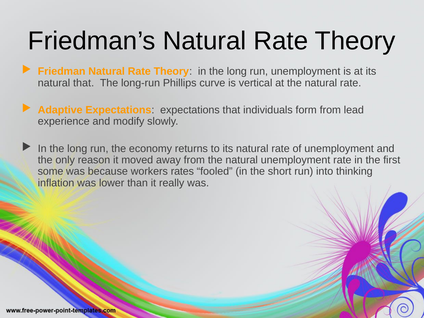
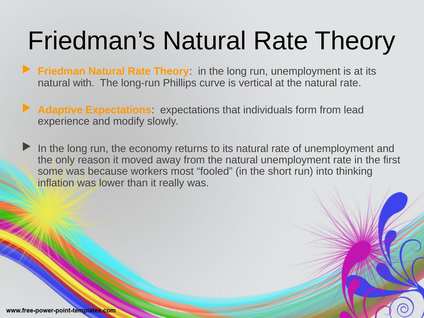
natural that: that -> with
rates: rates -> most
